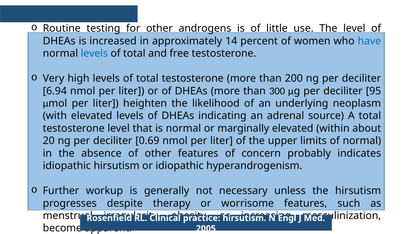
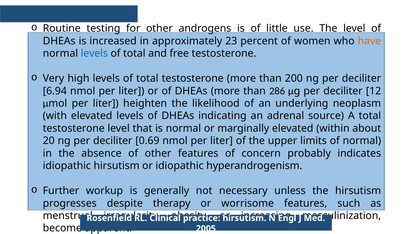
14: 14 -> 23
have colour: blue -> orange
300: 300 -> 286
95: 95 -> 12
